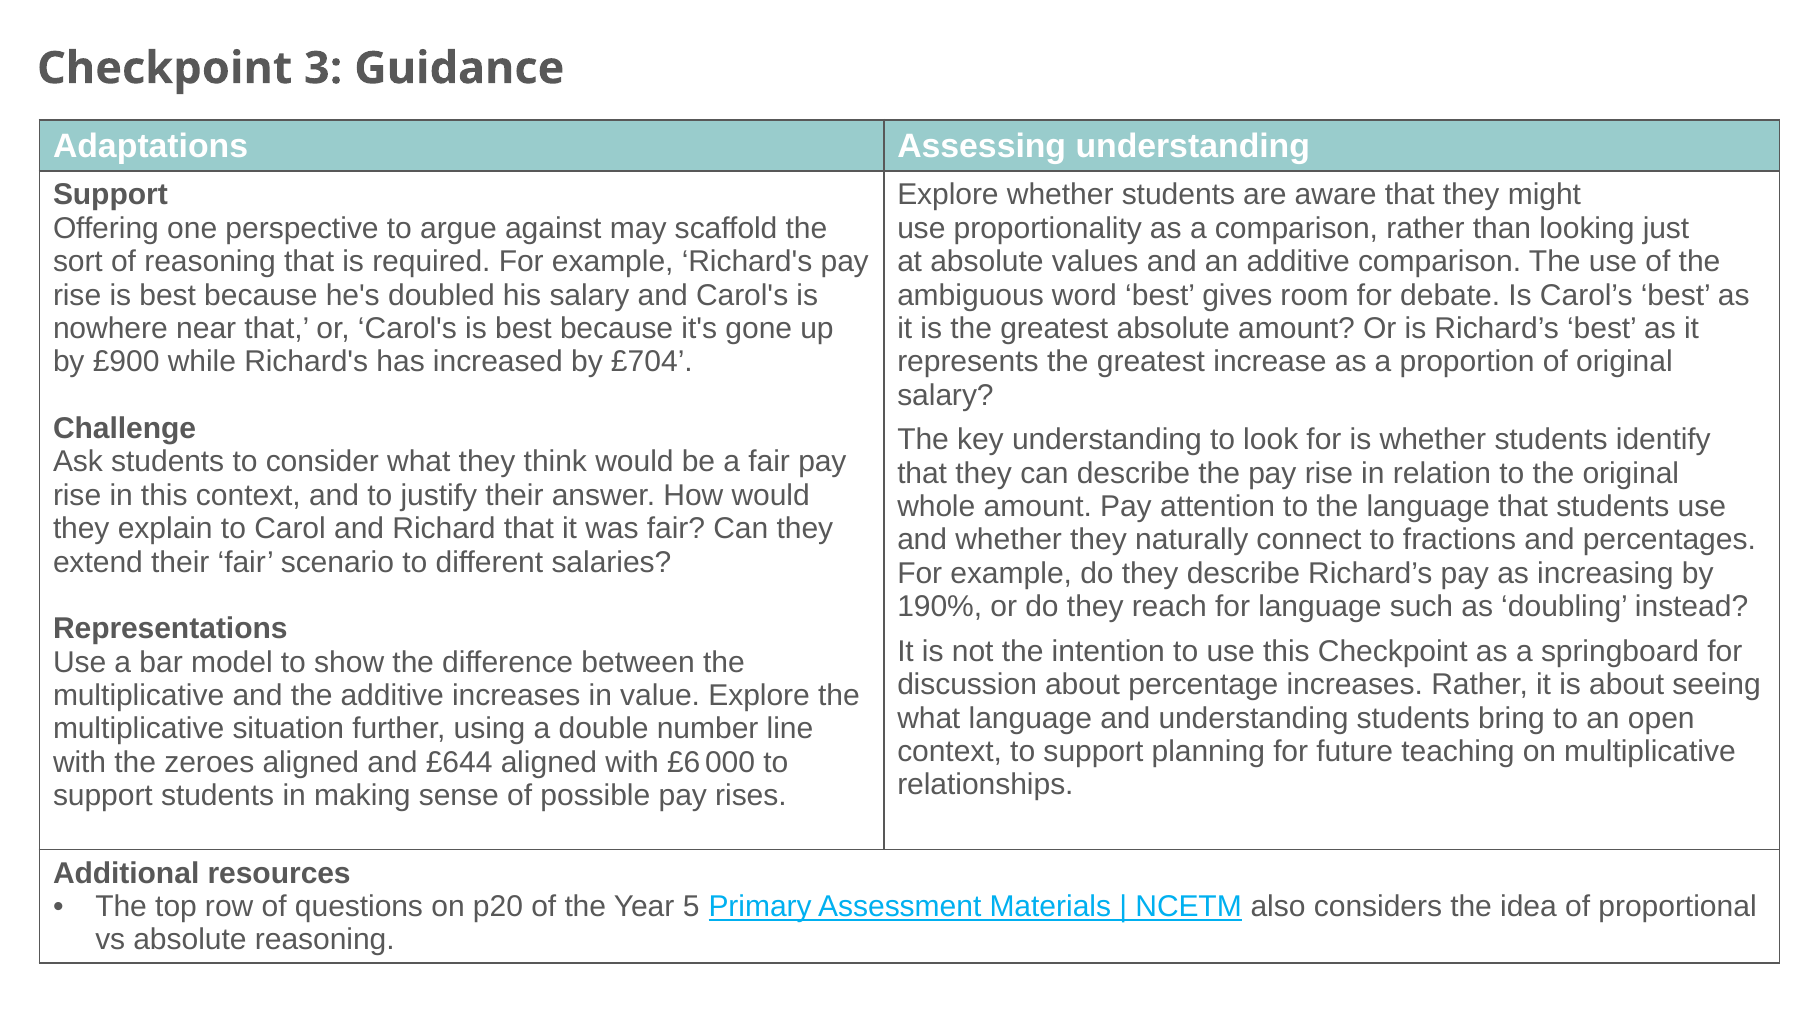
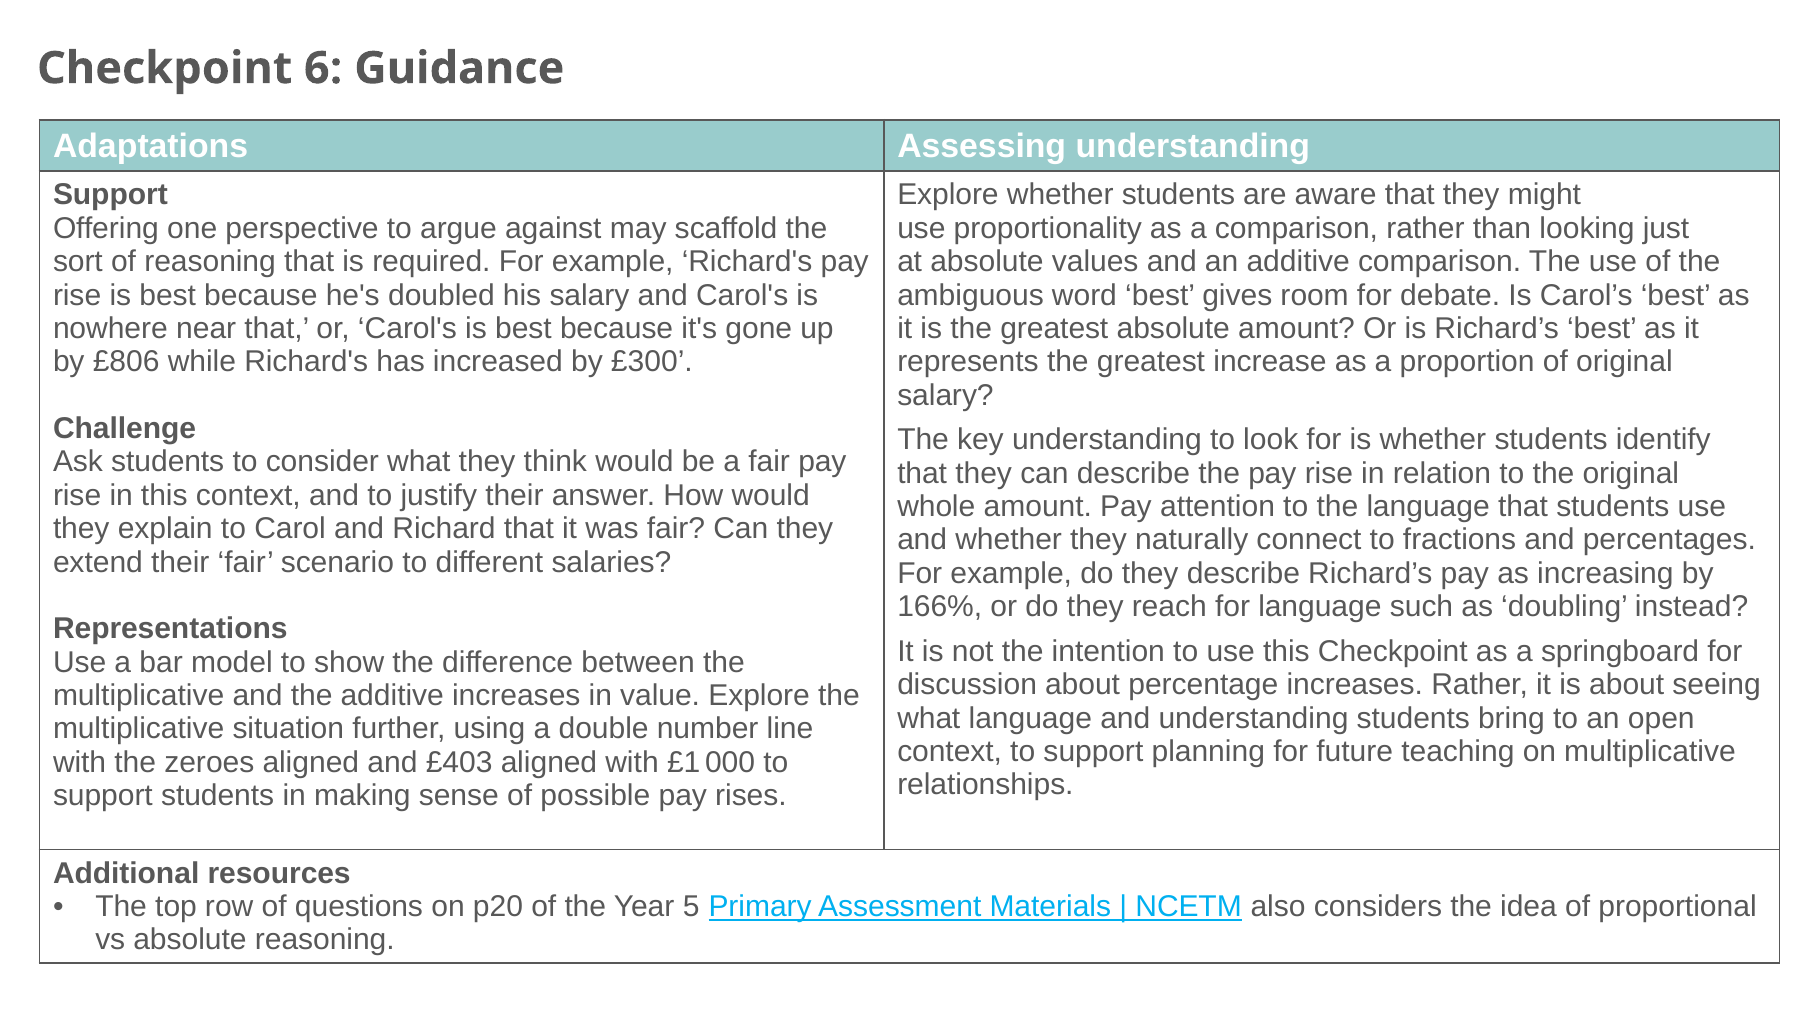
3: 3 -> 6
£900: £900 -> £806
£704: £704 -> £300
190%: 190% -> 166%
£644: £644 -> £403
£6: £6 -> £1
